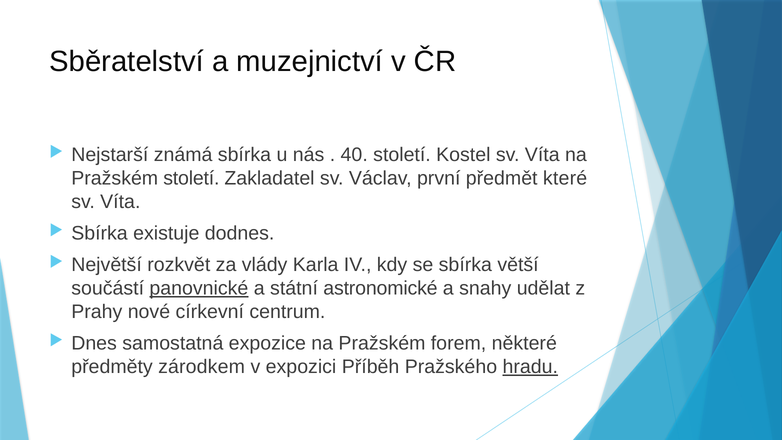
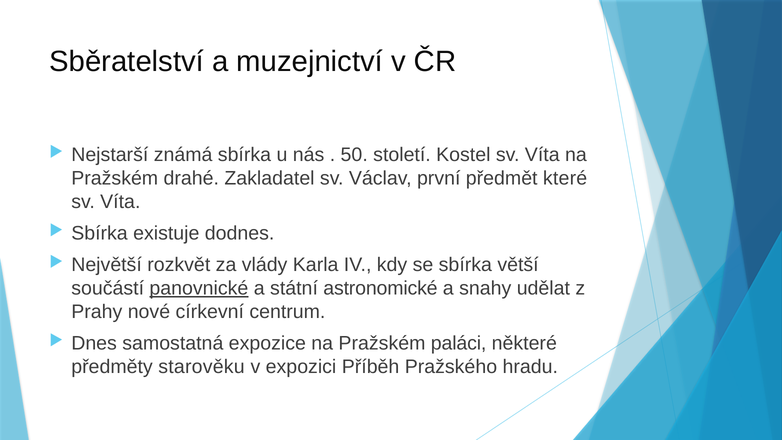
40: 40 -> 50
Pražském století: století -> drahé
forem: forem -> paláci
zárodkem: zárodkem -> starověku
hradu underline: present -> none
